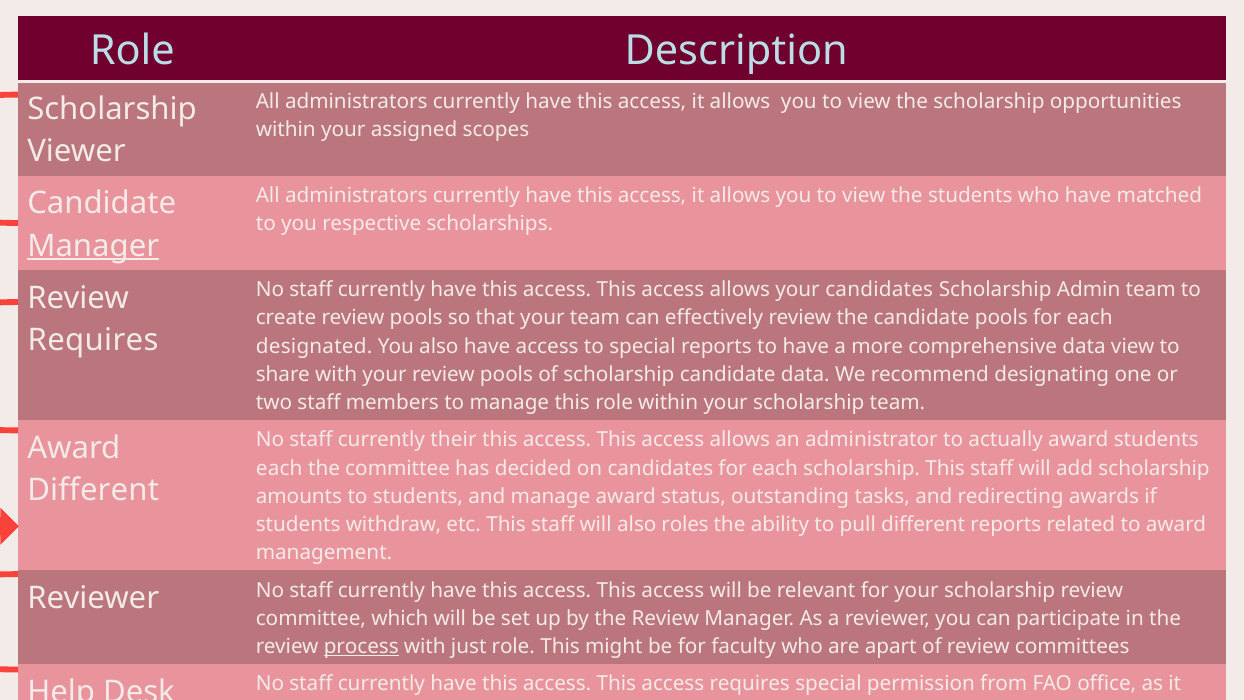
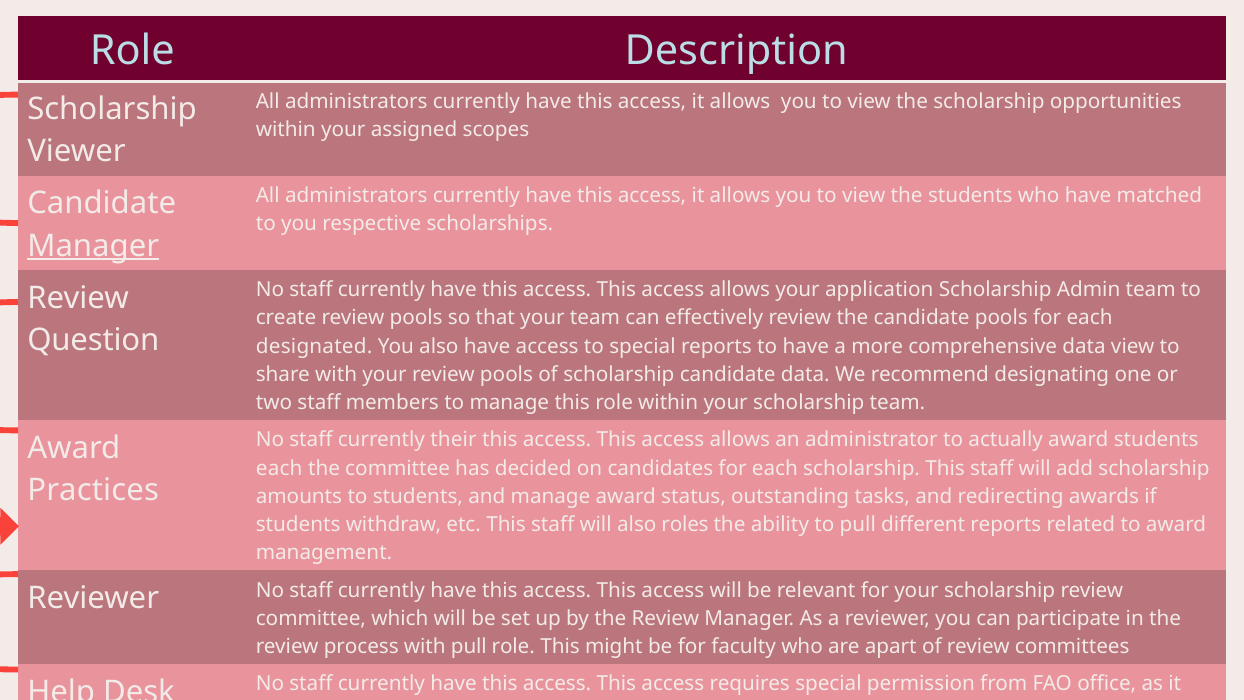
your candidates: candidates -> application
Requires at (93, 340): Requires -> Question
Different at (93, 490): Different -> Practices
process underline: present -> none
with just: just -> pull
